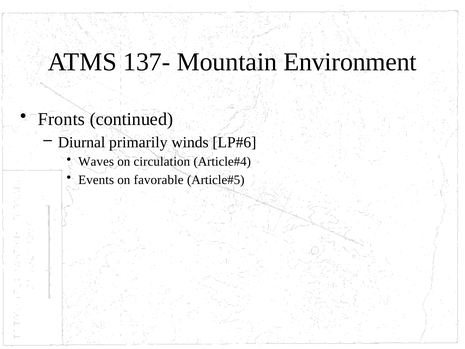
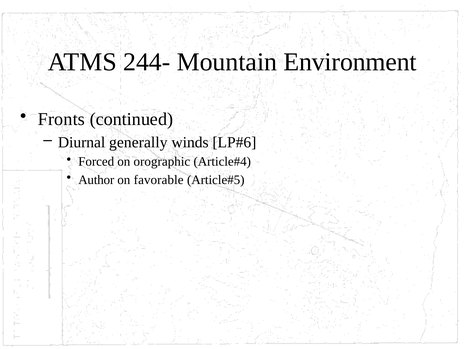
137-: 137- -> 244-
primarily: primarily -> generally
Waves: Waves -> Forced
circulation: circulation -> orographic
Events: Events -> Author
